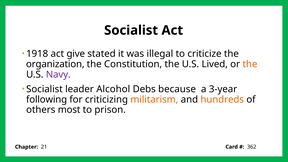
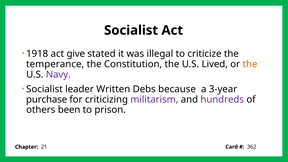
organization: organization -> temperance
Alcohol: Alcohol -> Written
following: following -> purchase
militarism colour: orange -> purple
hundreds colour: orange -> purple
most: most -> been
